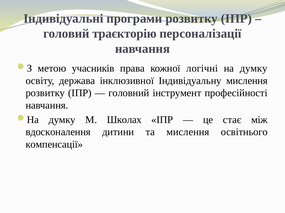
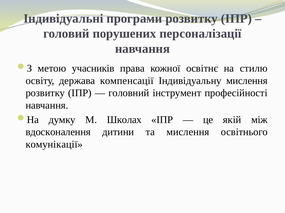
траєкторію: траєкторію -> порушених
логічні: логічні -> освітнє
на думку: думку -> стилю
інклюзивної: інклюзивної -> компенсації
стає: стає -> якій
компенсації: компенсації -> комунікації
